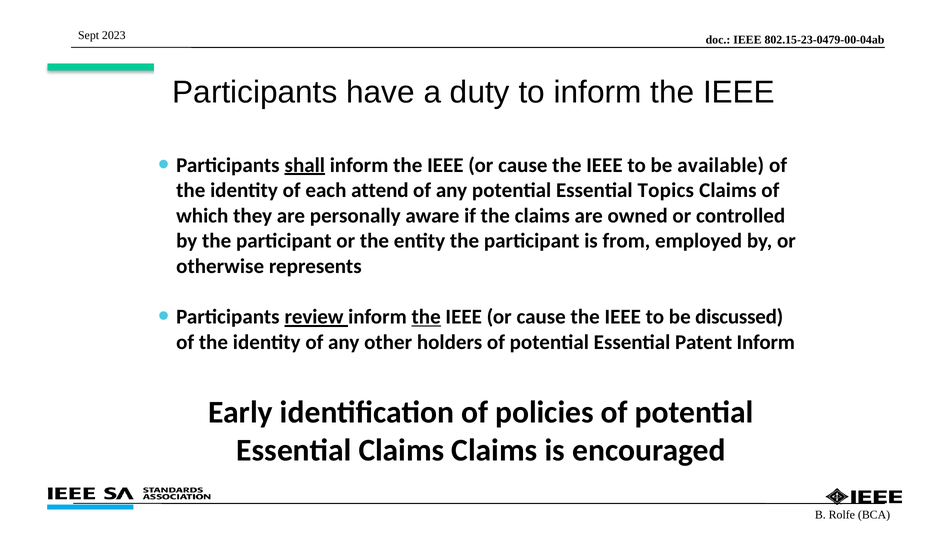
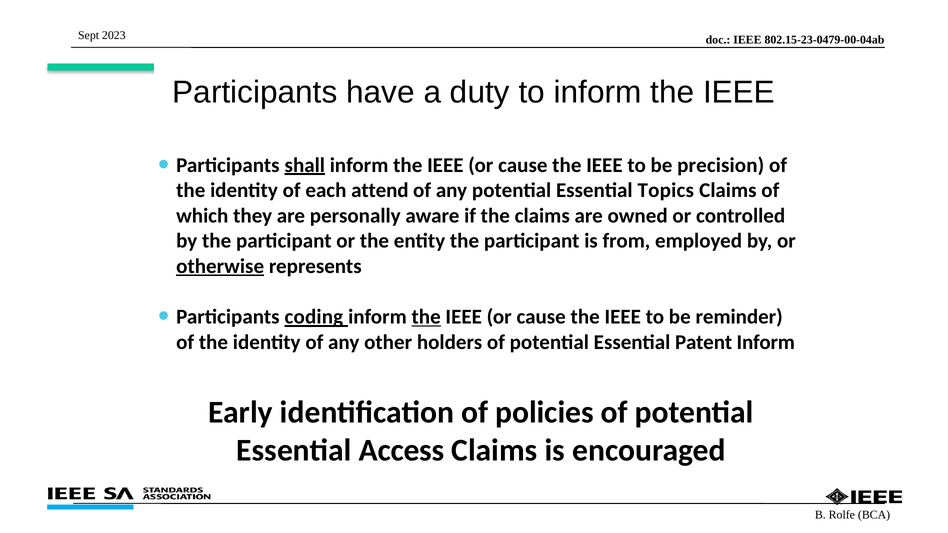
available: available -> precision
otherwise underline: none -> present
review: review -> coding
discussed: discussed -> reminder
Essential Claims: Claims -> Access
